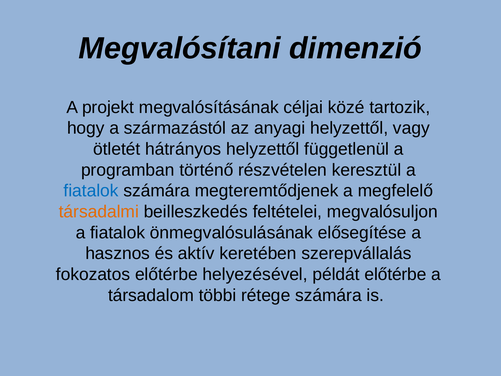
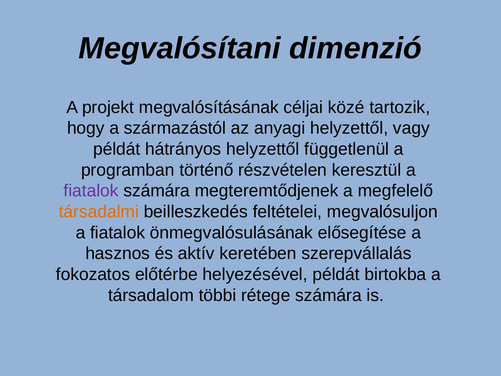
ötletét at (117, 149): ötletét -> példát
fiatalok at (91, 191) colour: blue -> purple
példát előtérbe: előtérbe -> birtokba
